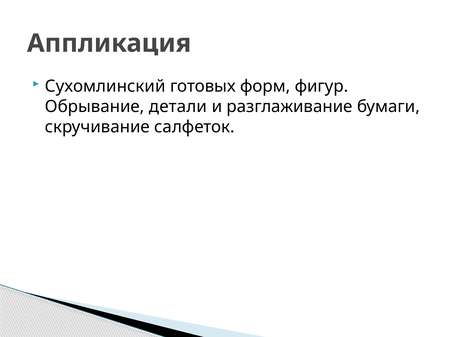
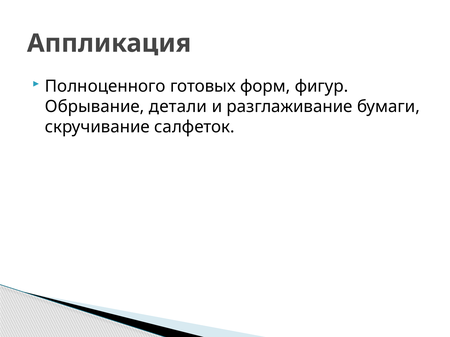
Сухомлинский: Сухомлинский -> Полноценного
